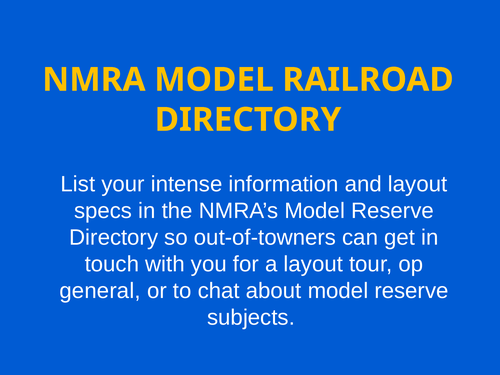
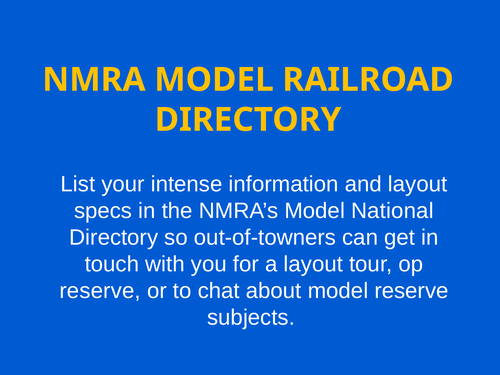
NMRA’s Model Reserve: Reserve -> National
general at (100, 291): general -> reserve
